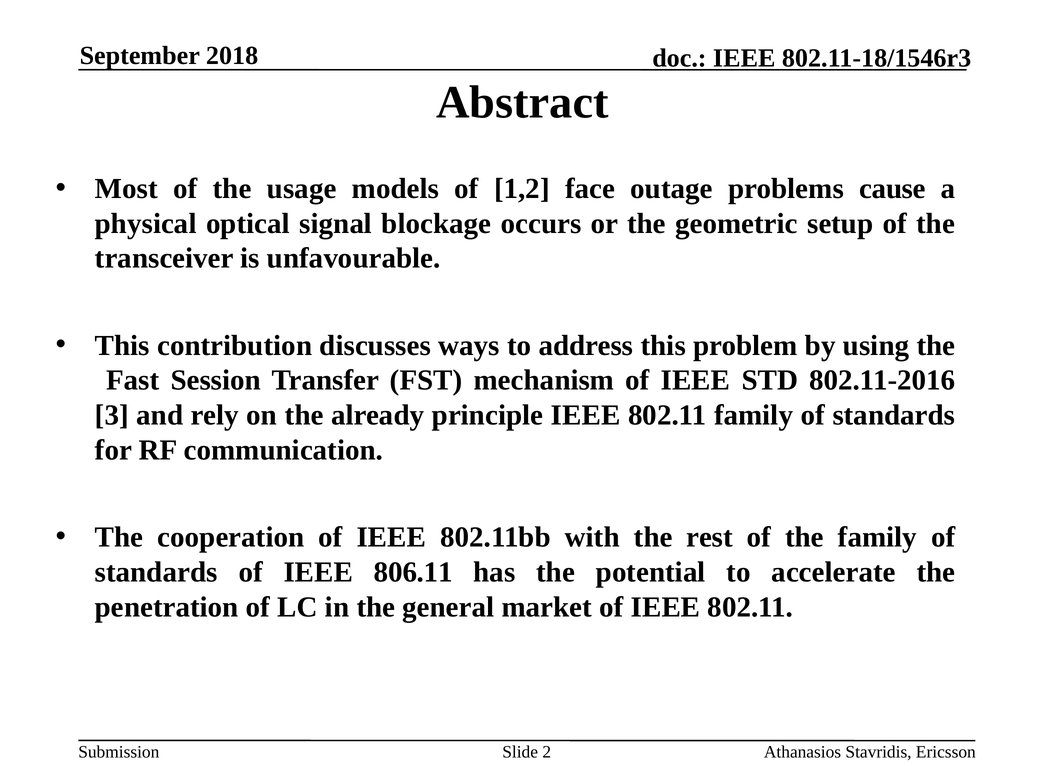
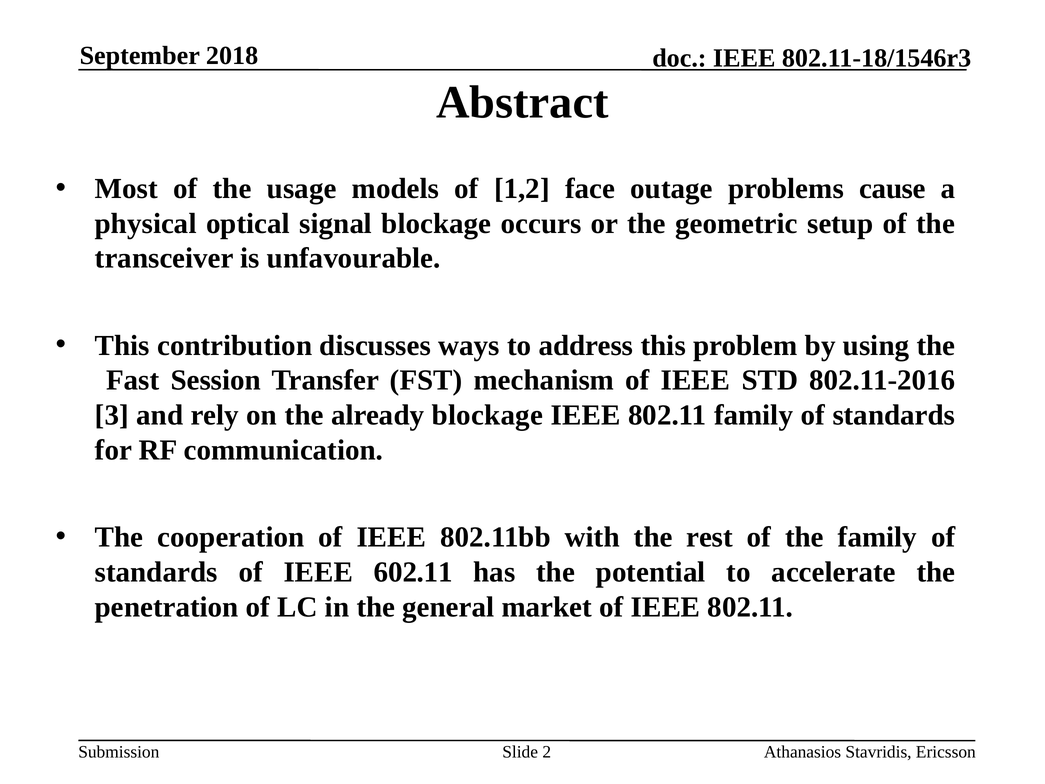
already principle: principle -> blockage
806.11: 806.11 -> 602.11
